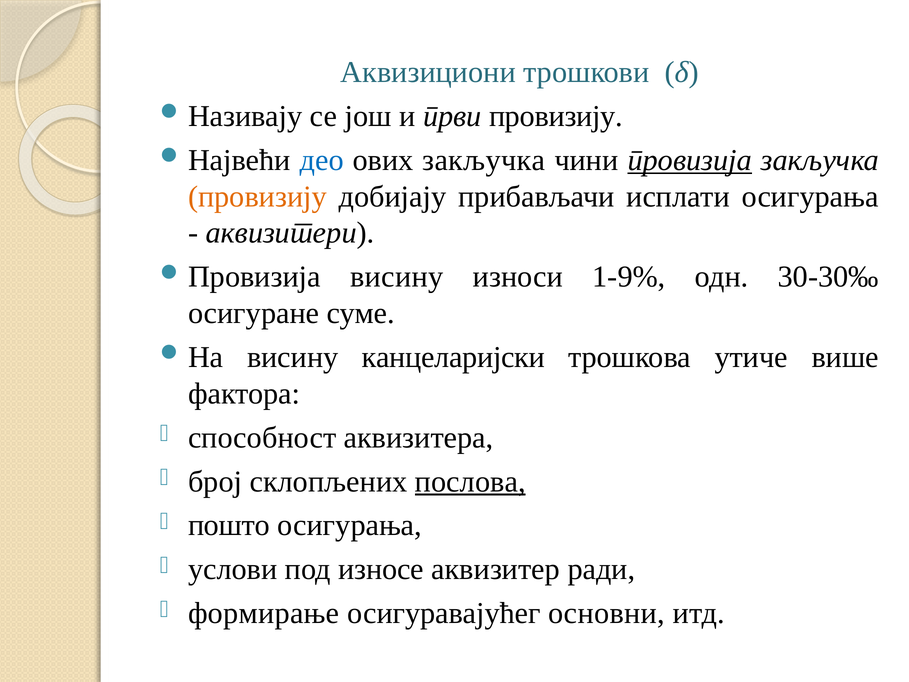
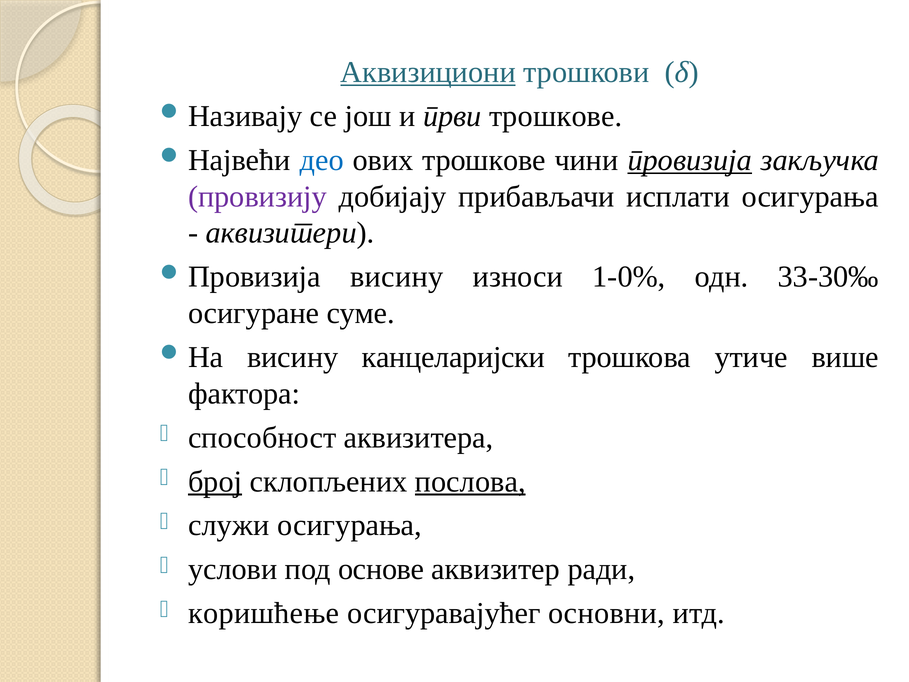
Аквизициони underline: none -> present
први провизију: провизију -> трошкове
ових закључка: закључка -> трошкове
провизију at (257, 196) colour: orange -> purple
1-9%: 1-9% -> 1-0%
30-30‰: 30-30‰ -> 33-30‰
број underline: none -> present
пошто: пошто -> служи
износе: износе -> основе
формирање: формирање -> коришћење
